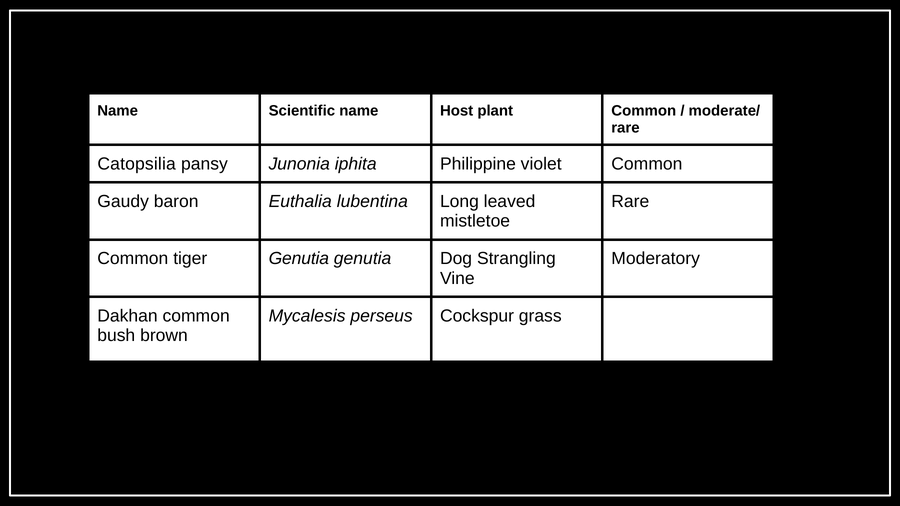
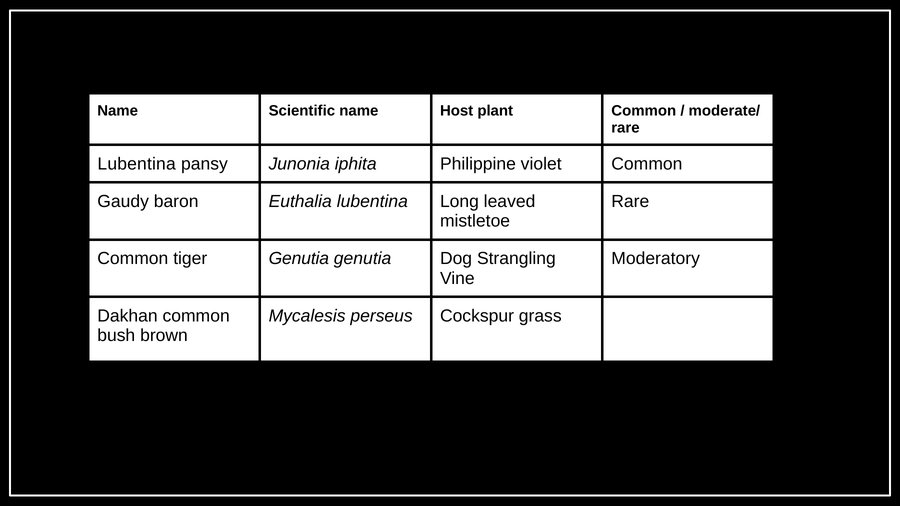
Catopsilia at (137, 164): Catopsilia -> Lubentina
